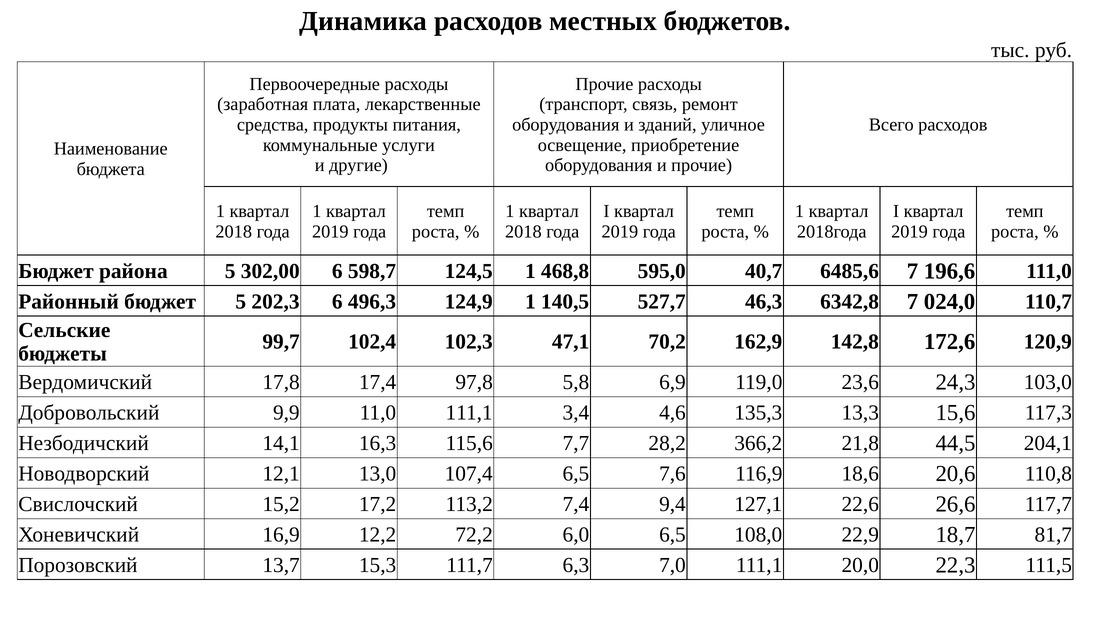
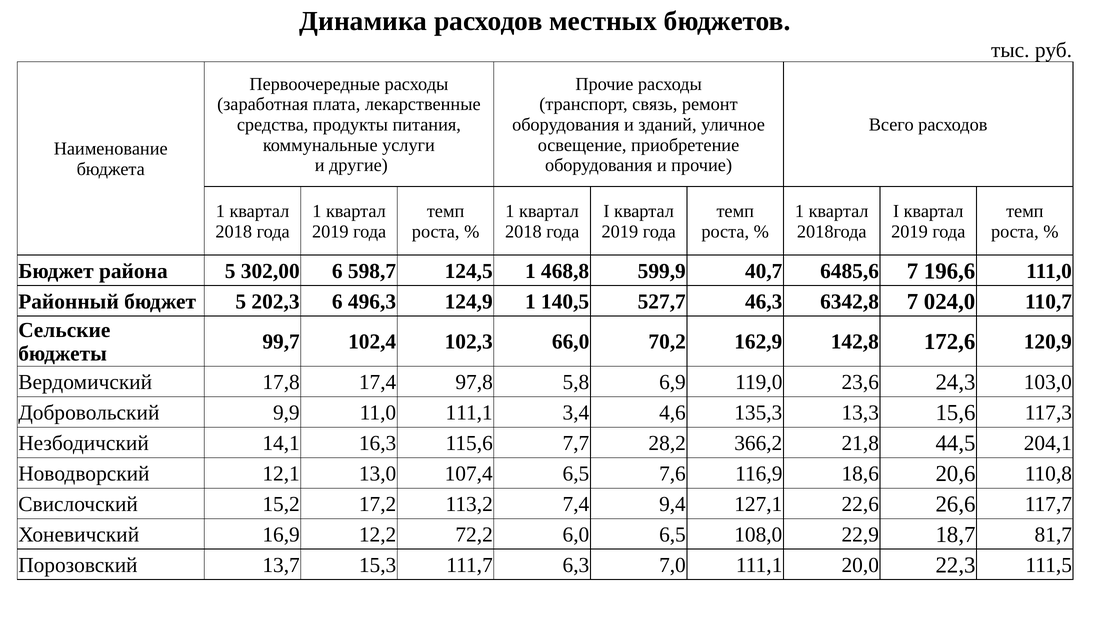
595,0: 595,0 -> 599,9
47,1: 47,1 -> 66,0
